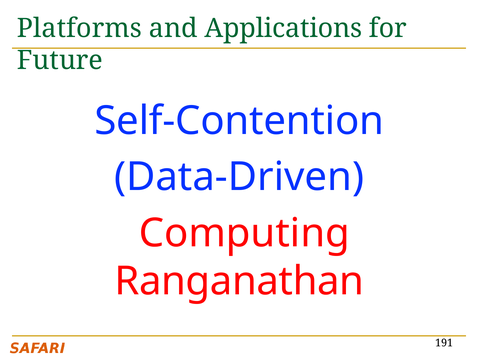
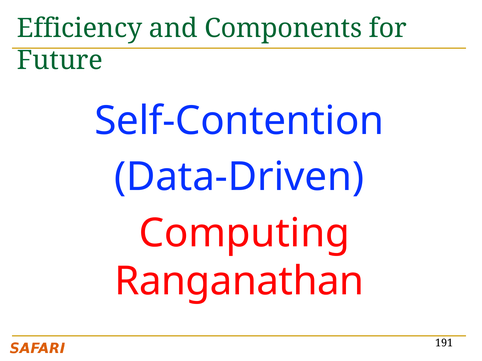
Platforms: Platforms -> Efficiency
Applications: Applications -> Components
